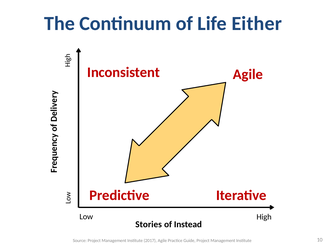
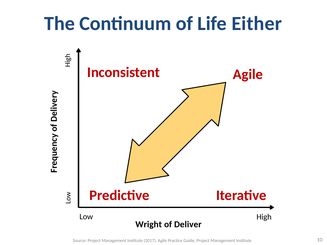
Stories: Stories -> Wright
Instead: Instead -> Deliver
